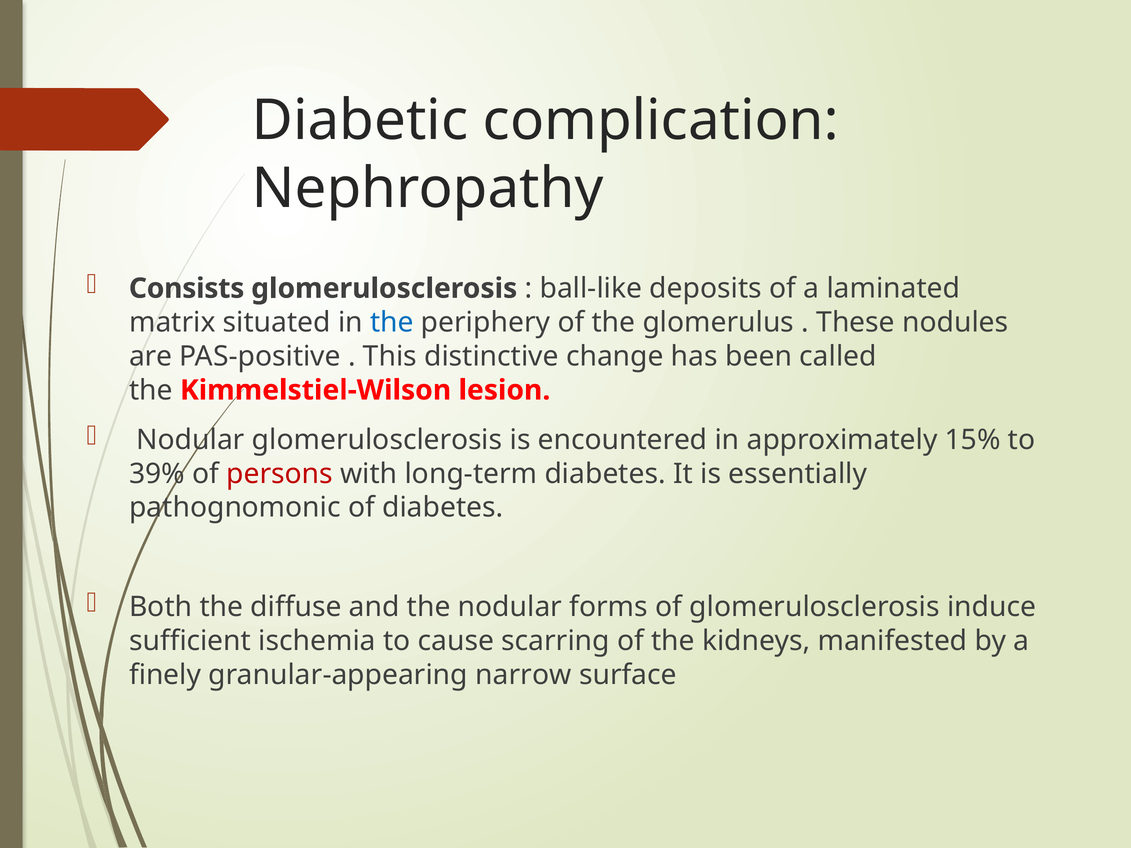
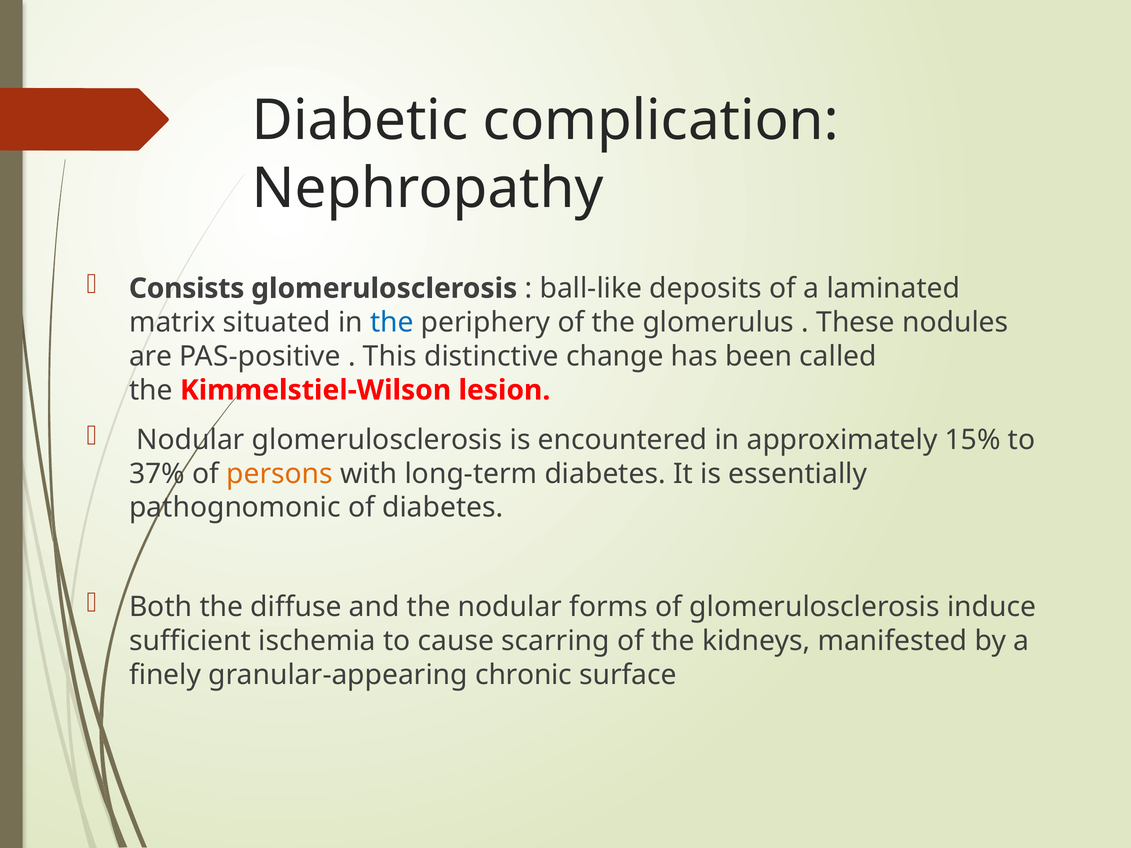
39%: 39% -> 37%
persons colour: red -> orange
narrow: narrow -> chronic
